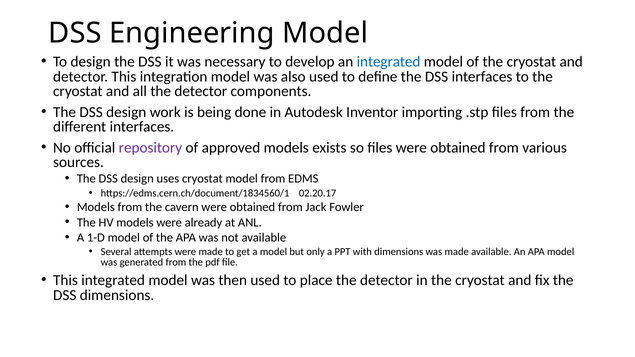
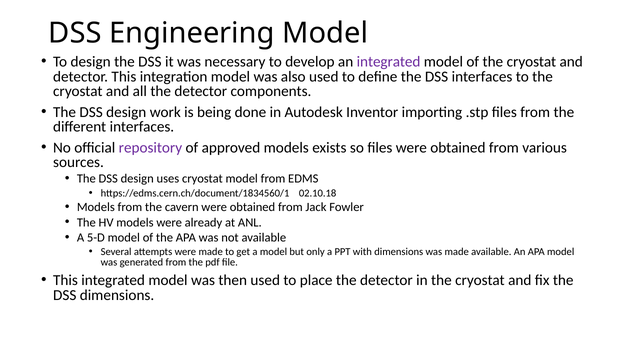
integrated at (389, 62) colour: blue -> purple
02.20.17: 02.20.17 -> 02.10.18
1-D: 1-D -> 5-D
